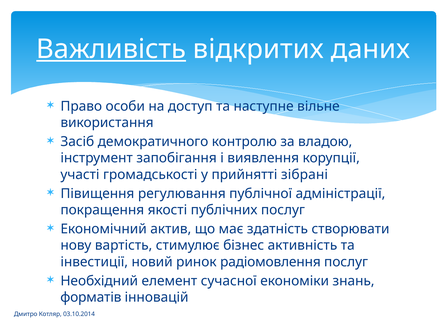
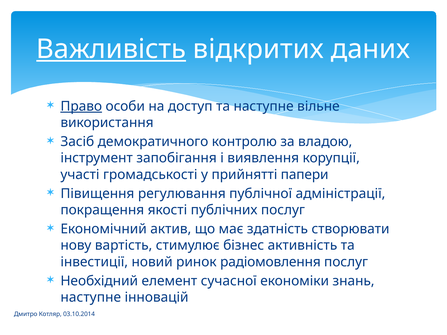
Право underline: none -> present
зібрані: зібрані -> папери
форматів at (91, 298): форматів -> наступне
